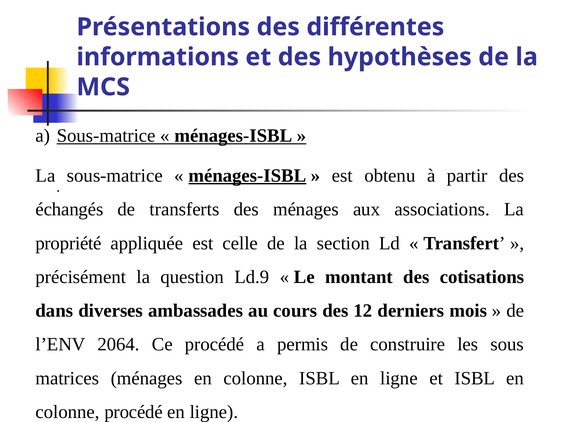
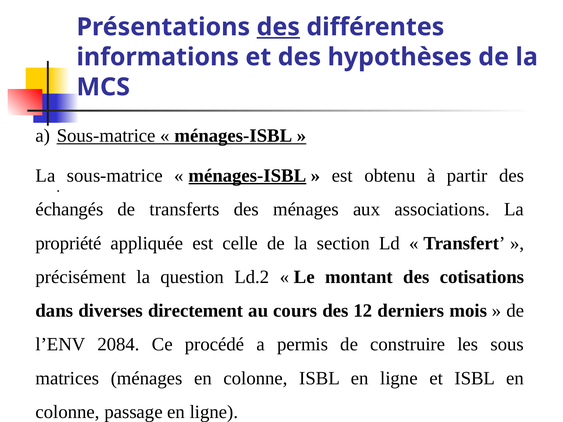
des at (278, 27) underline: none -> present
Ld.9: Ld.9 -> Ld.2
ambassades: ambassades -> directement
2064: 2064 -> 2084
colonne procédé: procédé -> passage
